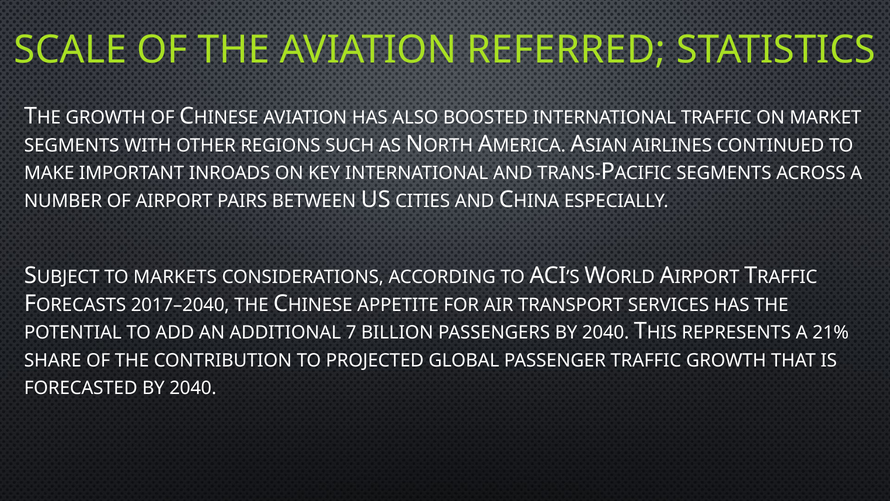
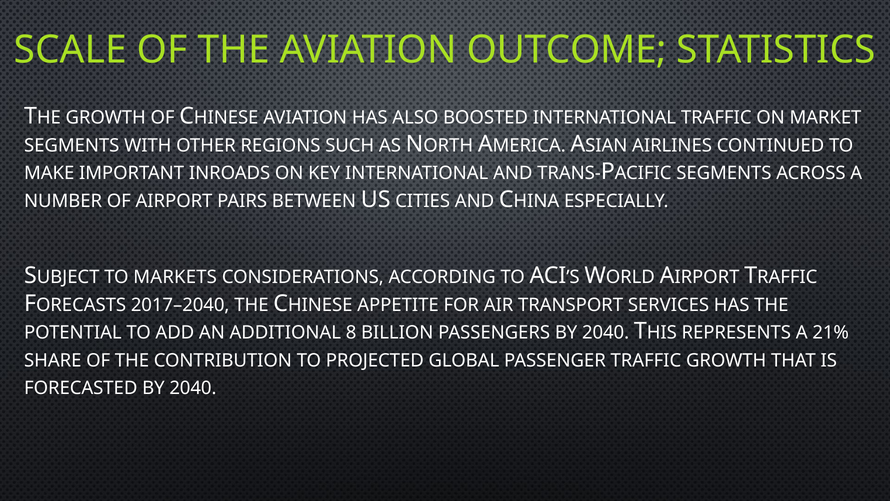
REFERRED: REFERRED -> OUTCOME
7: 7 -> 8
